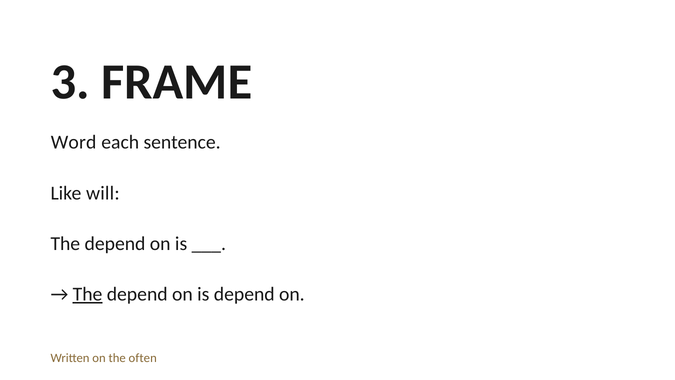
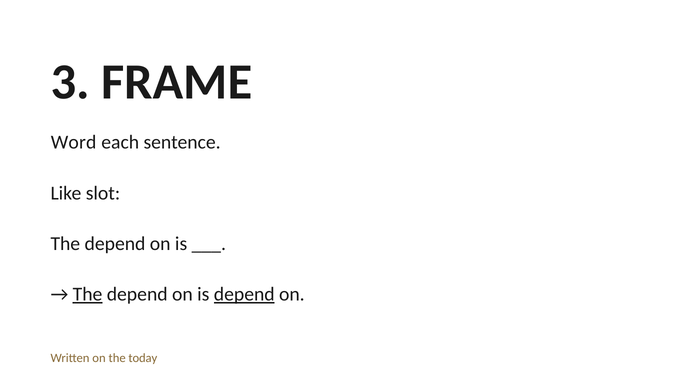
will: will -> slot
depend at (244, 294) underline: none -> present
often: often -> today
